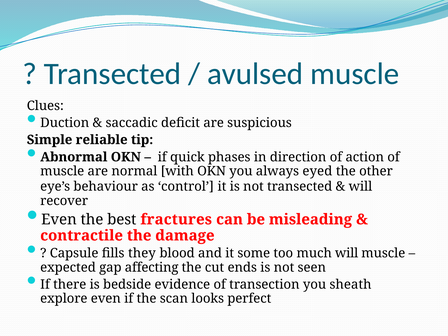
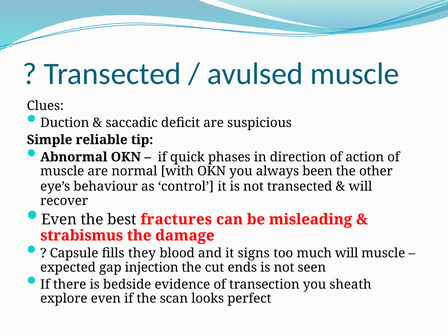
eyed: eyed -> been
contractile: contractile -> strabismus
some: some -> signs
affecting: affecting -> injection
